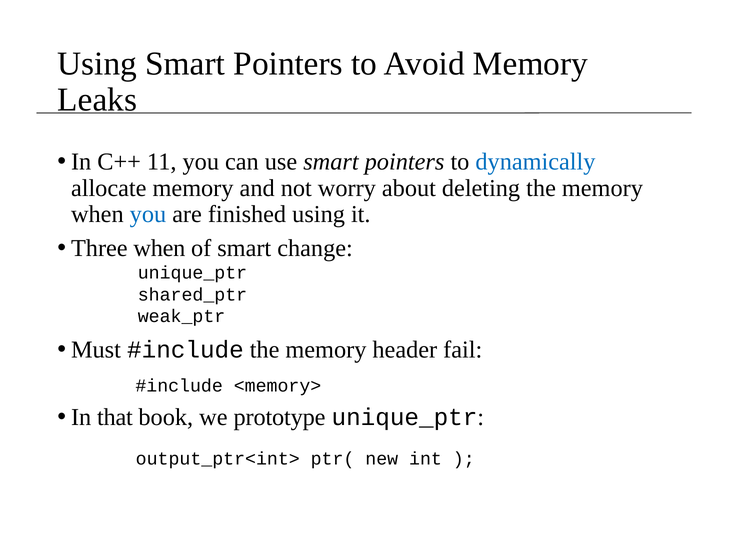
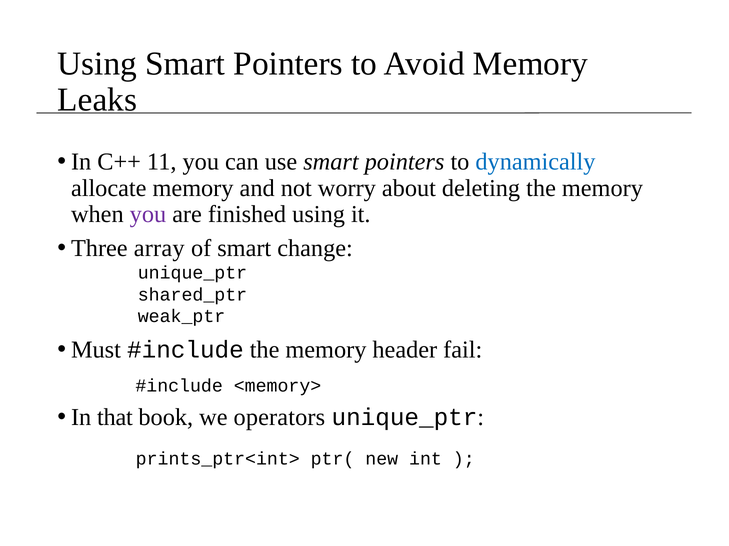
you at (148, 215) colour: blue -> purple
Three when: when -> array
prototype: prototype -> operators
output_ptr<int>: output_ptr<int> -> prints_ptr<int>
